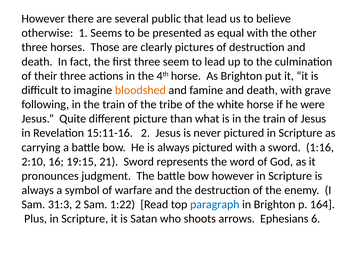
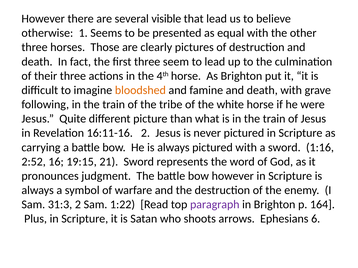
public: public -> visible
15:11-16: 15:11-16 -> 16:11-16
2:10: 2:10 -> 2:52
paragraph colour: blue -> purple
